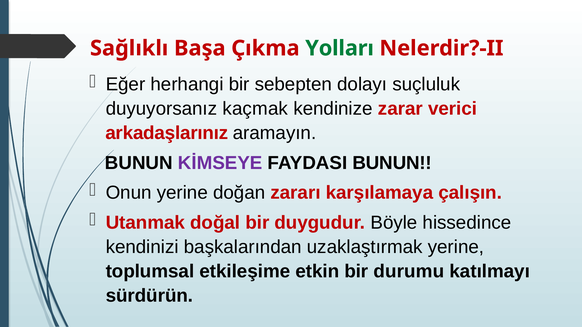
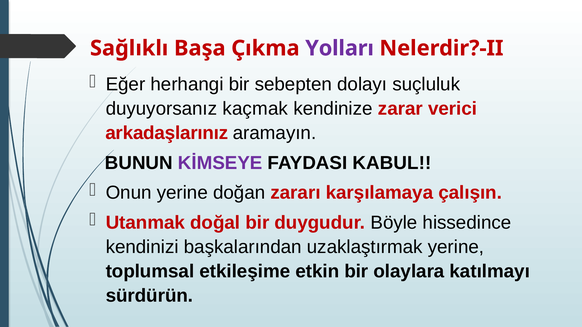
Yolları colour: green -> purple
FAYDASI BUNUN: BUNUN -> KABUL
durumu: durumu -> olaylara
